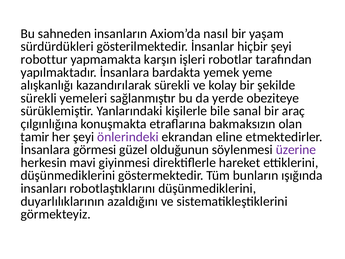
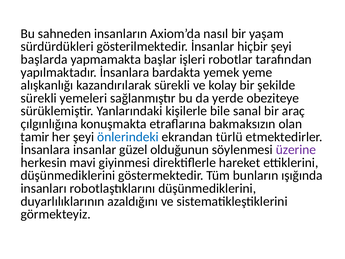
robottur: robottur -> başlarda
karşın: karşın -> başlar
önlerindeki colour: purple -> blue
eline: eline -> türlü
görmesi: görmesi -> insanlar
